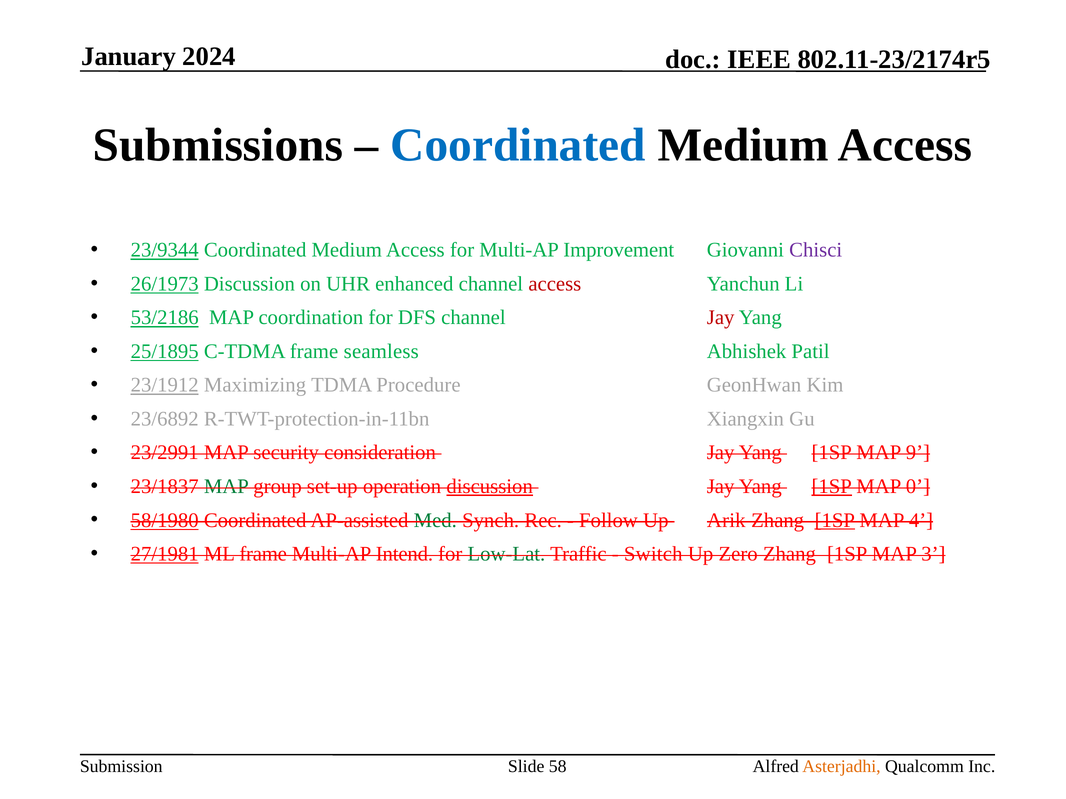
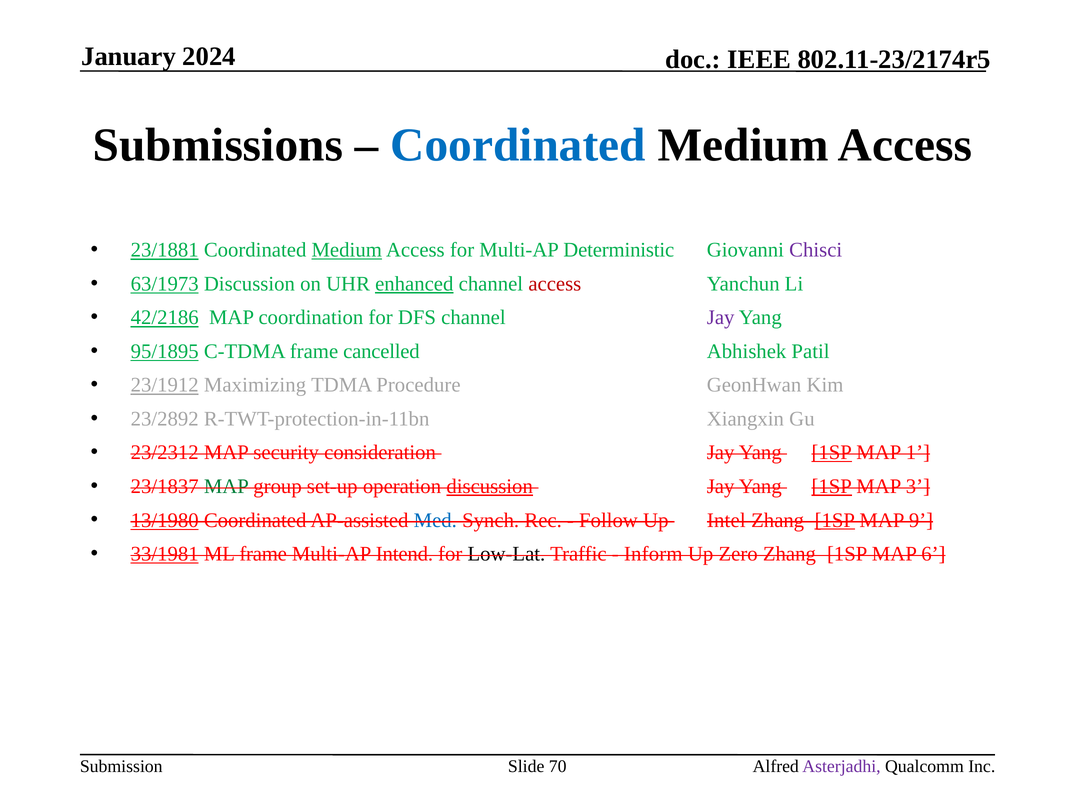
23/9344: 23/9344 -> 23/1881
Medium at (347, 250) underline: none -> present
Improvement: Improvement -> Deterministic
26/1973: 26/1973 -> 63/1973
enhanced underline: none -> present
53/2186: 53/2186 -> 42/2186
Jay at (721, 318) colour: red -> purple
25/1895: 25/1895 -> 95/1895
seamless: seamless -> cancelled
23/6892: 23/6892 -> 23/2892
23/2991: 23/2991 -> 23/2312
1SP at (832, 453) underline: none -> present
9: 9 -> 1
0: 0 -> 3
58/1980: 58/1980 -> 13/1980
Med colour: green -> blue
Arik: Arik -> Intel
4: 4 -> 9
27/1981: 27/1981 -> 33/1981
Low-Lat colour: green -> black
Switch: Switch -> Inform
3: 3 -> 6
58: 58 -> 70
Asterjadhi colour: orange -> purple
